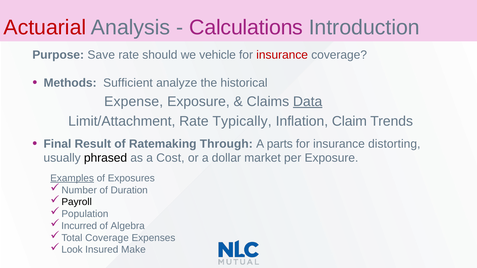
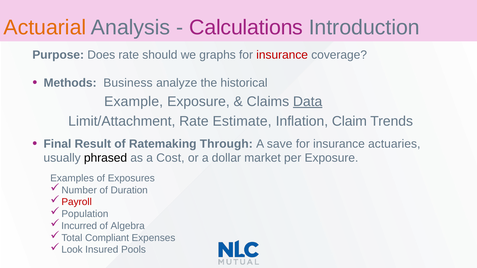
Actuarial colour: red -> orange
Save: Save -> Does
vehicle: vehicle -> graphs
Sufficient: Sufficient -> Business
Expense: Expense -> Example
Typically: Typically -> Estimate
parts: parts -> save
distorting: distorting -> actuaries
Examples underline: present -> none
Payroll colour: black -> red
Total Coverage: Coverage -> Compliant
Make: Make -> Pools
